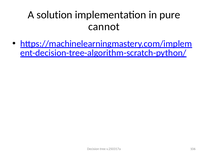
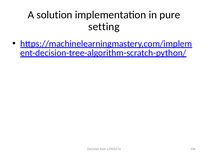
cannot: cannot -> setting
